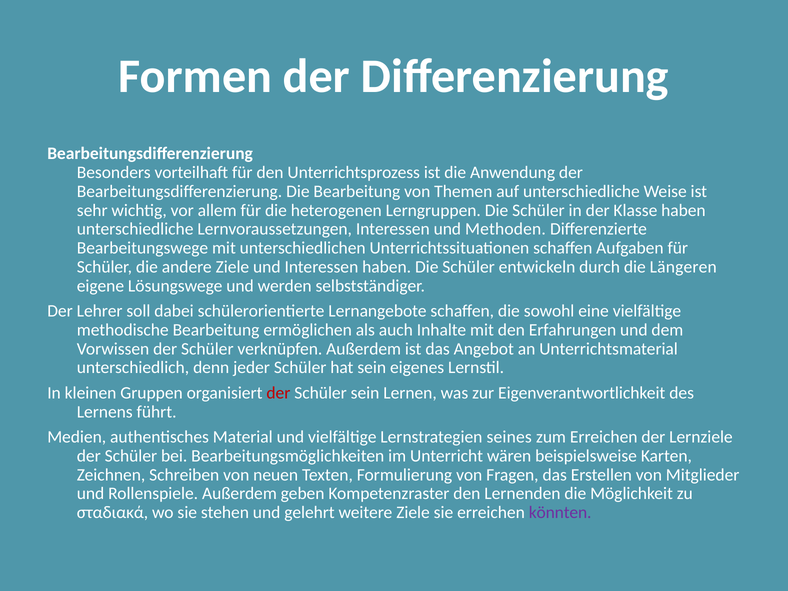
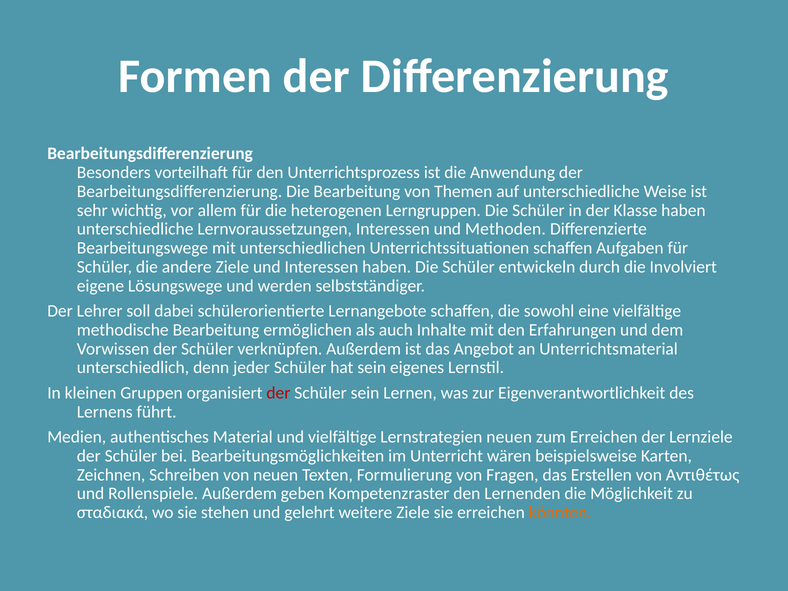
Längeren: Längeren -> Involviert
Lernstrategien seines: seines -> neuen
Mitglieder: Mitglieder -> Αντιθέτως
könnten colour: purple -> orange
